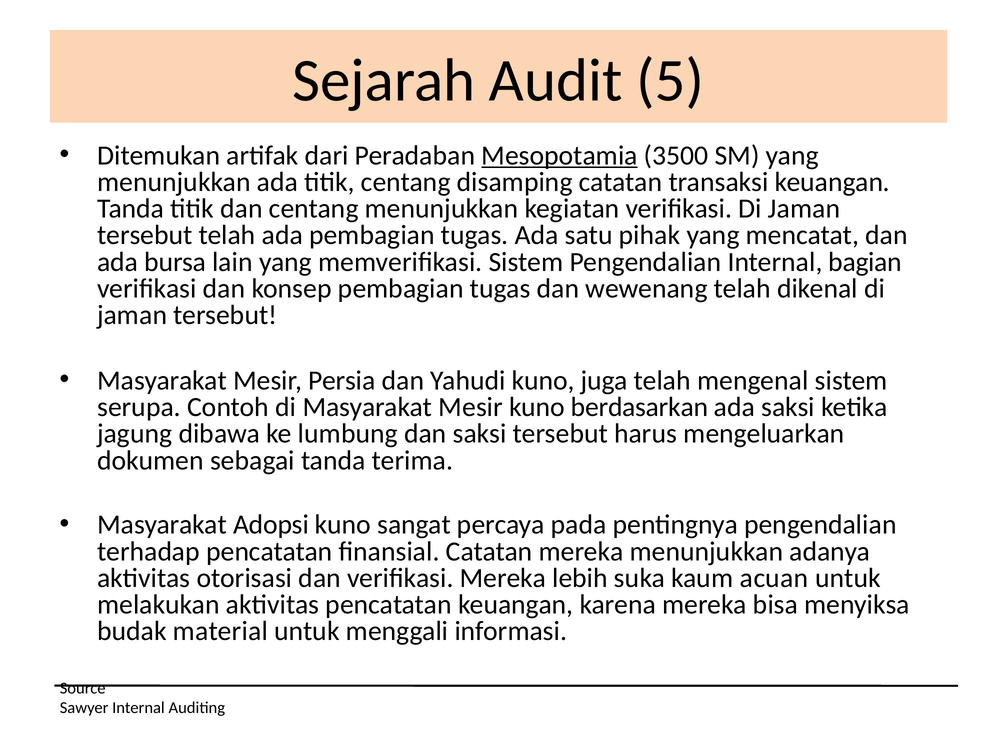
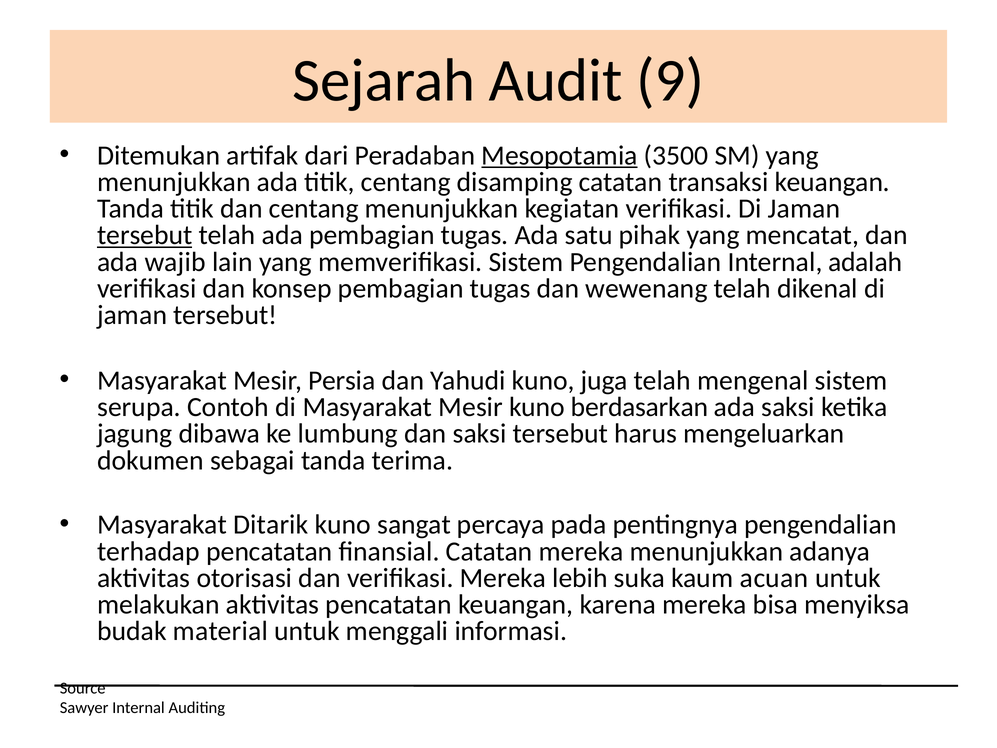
5: 5 -> 9
tersebut at (145, 235) underline: none -> present
bursa: bursa -> wajib
bagian: bagian -> adalah
Adopsi: Adopsi -> Ditarik
